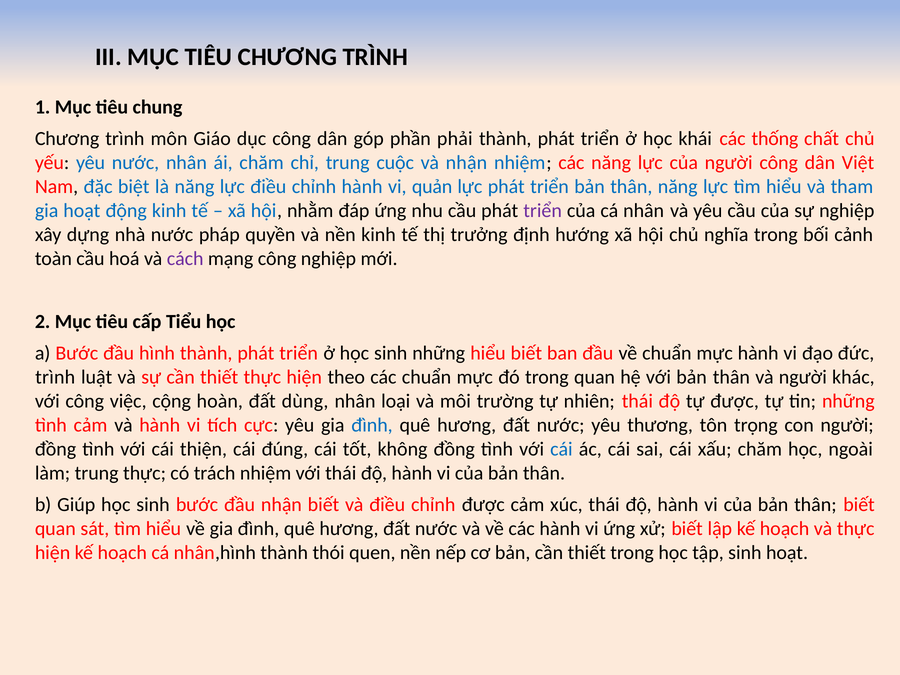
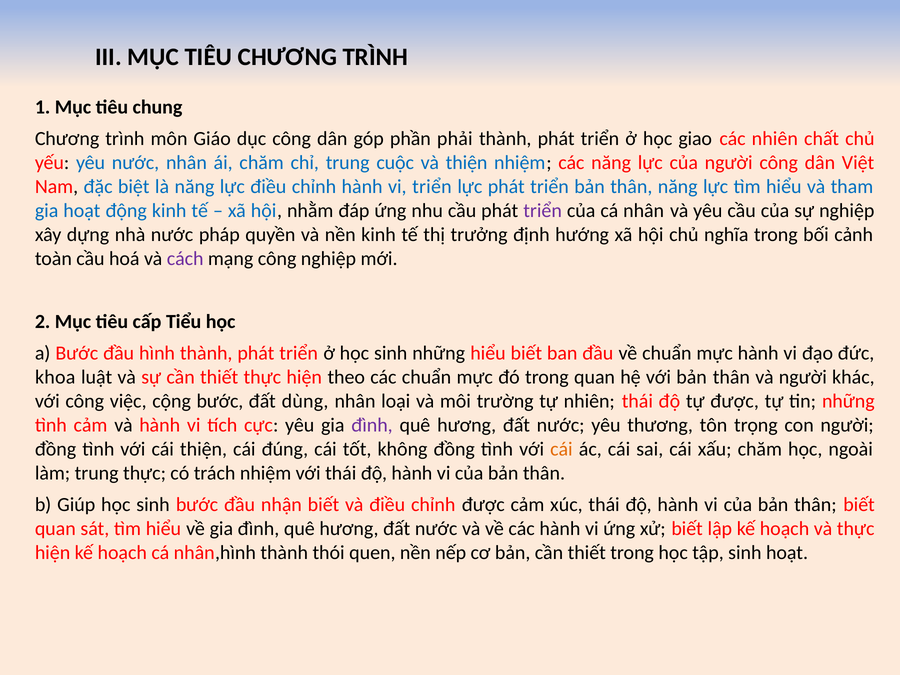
khái: khái -> giao
các thống: thống -> nhiên
và nhận: nhận -> thiện
vi quản: quản -> triển
trình at (55, 377): trình -> khoa
cộng hoàn: hoàn -> bước
đình at (372, 425) colour: blue -> purple
cái at (561, 449) colour: blue -> orange
